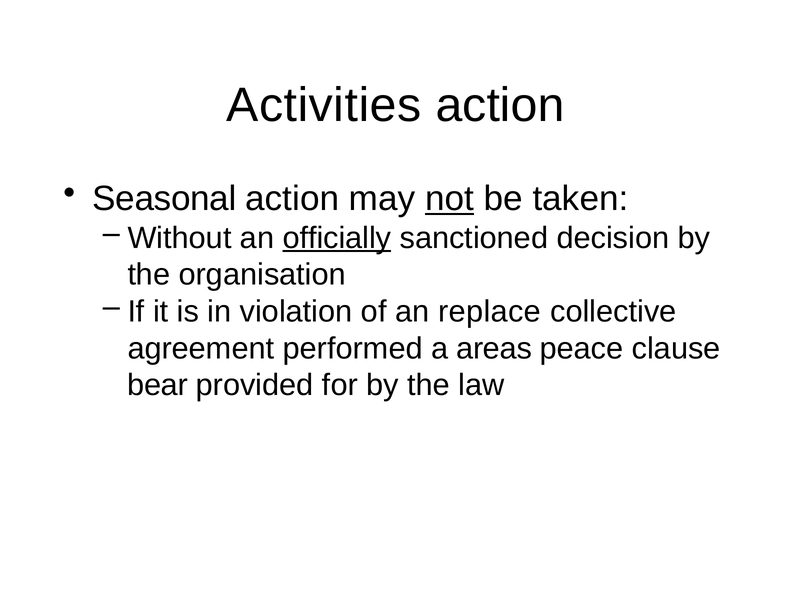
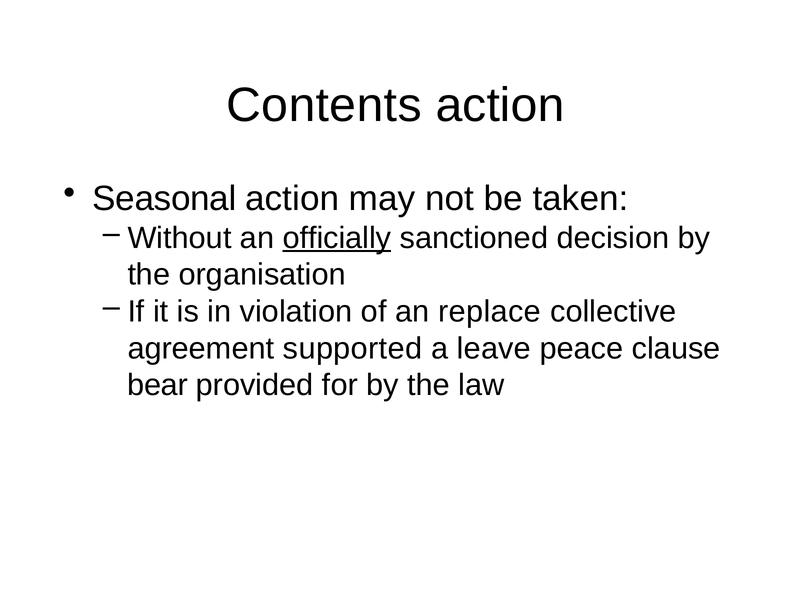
Activities: Activities -> Contents
not underline: present -> none
performed: performed -> supported
areas: areas -> leave
